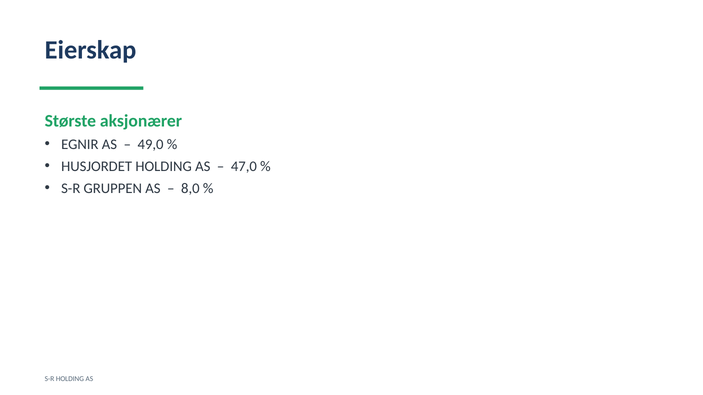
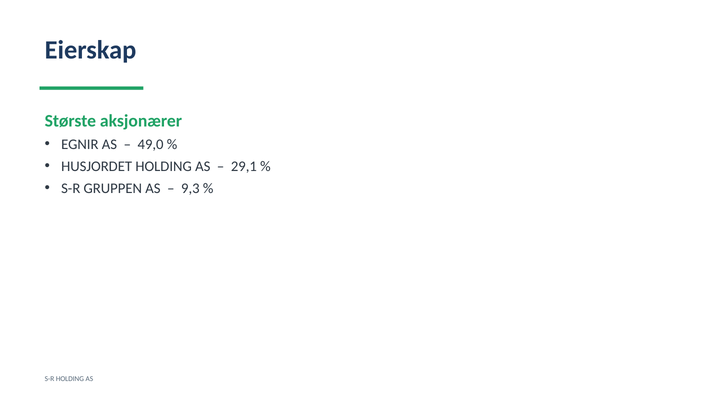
47,0: 47,0 -> 29,1
8,0: 8,0 -> 9,3
